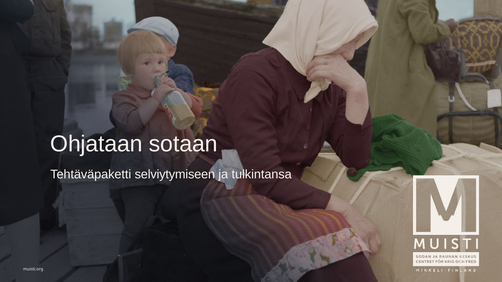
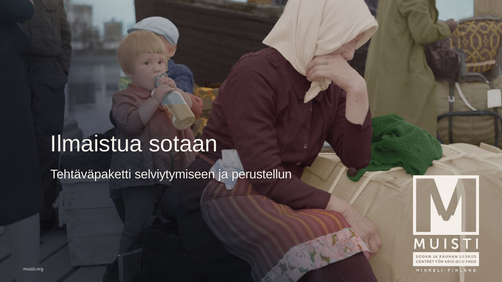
Ohjataan: Ohjataan -> Ilmaistua
tulkintansa: tulkintansa -> perustellun
